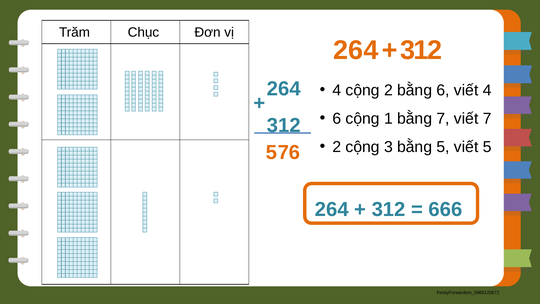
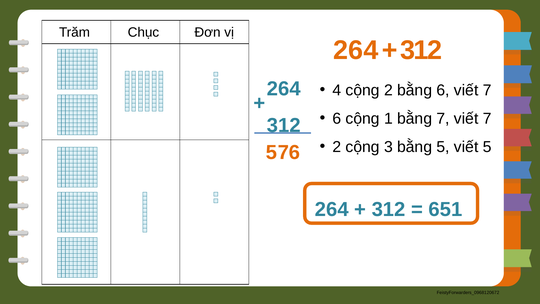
6 viết 4: 4 -> 7
666: 666 -> 651
